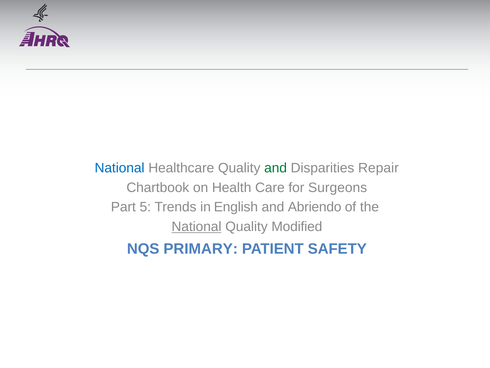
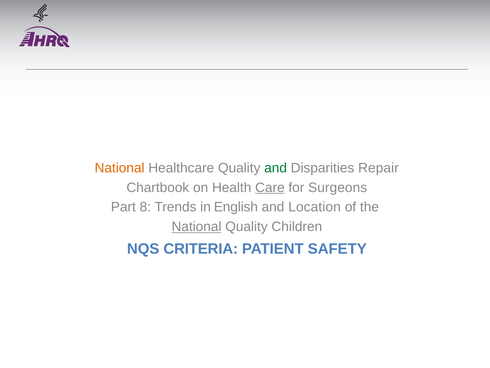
National at (120, 168) colour: blue -> orange
Care underline: none -> present
5: 5 -> 8
Abriendo: Abriendo -> Location
Modified: Modified -> Children
PRIMARY: PRIMARY -> CRITERIA
